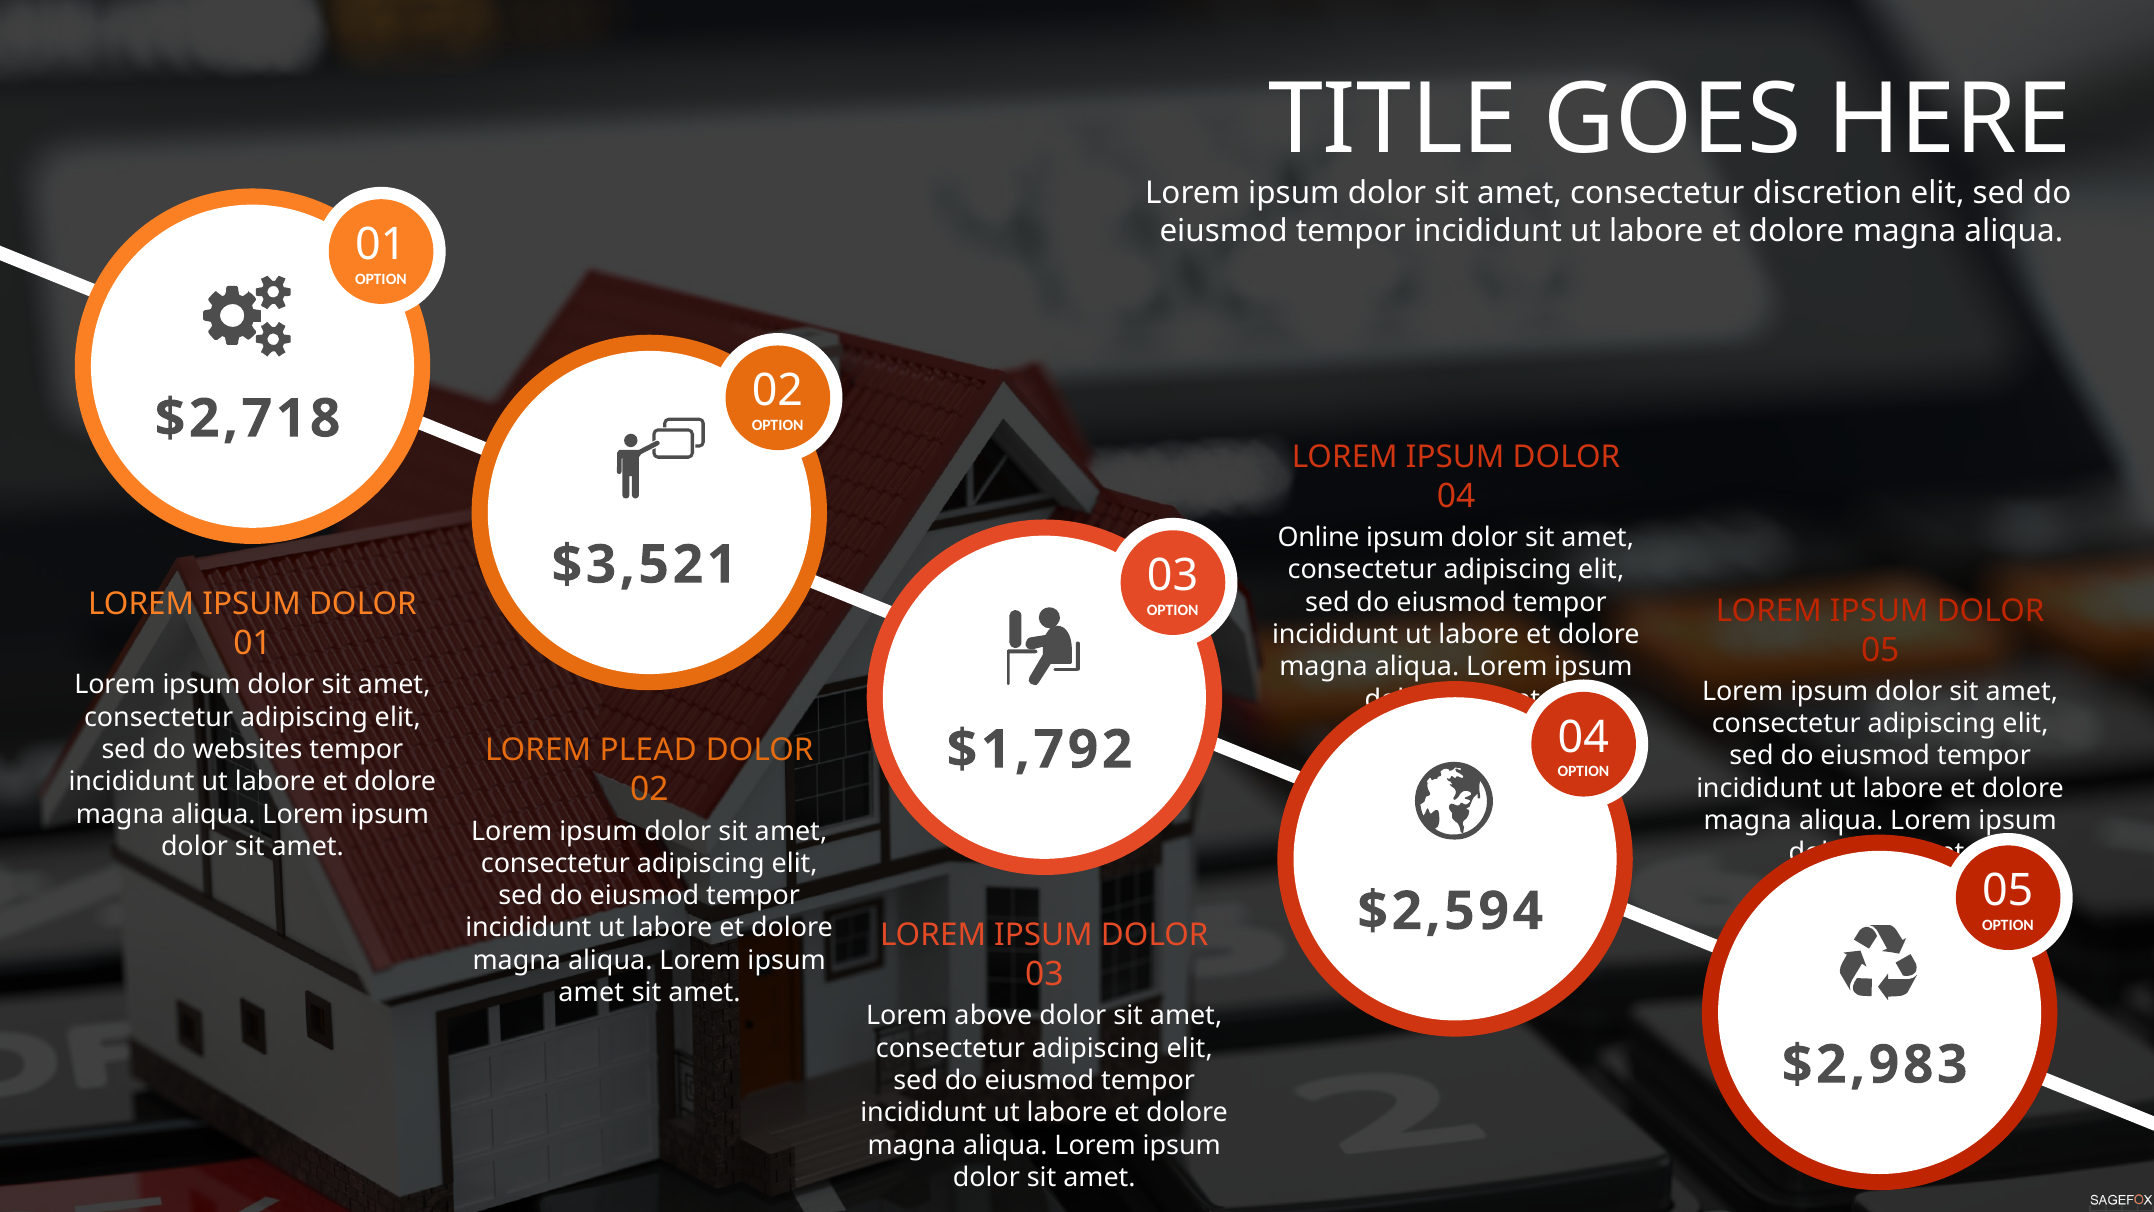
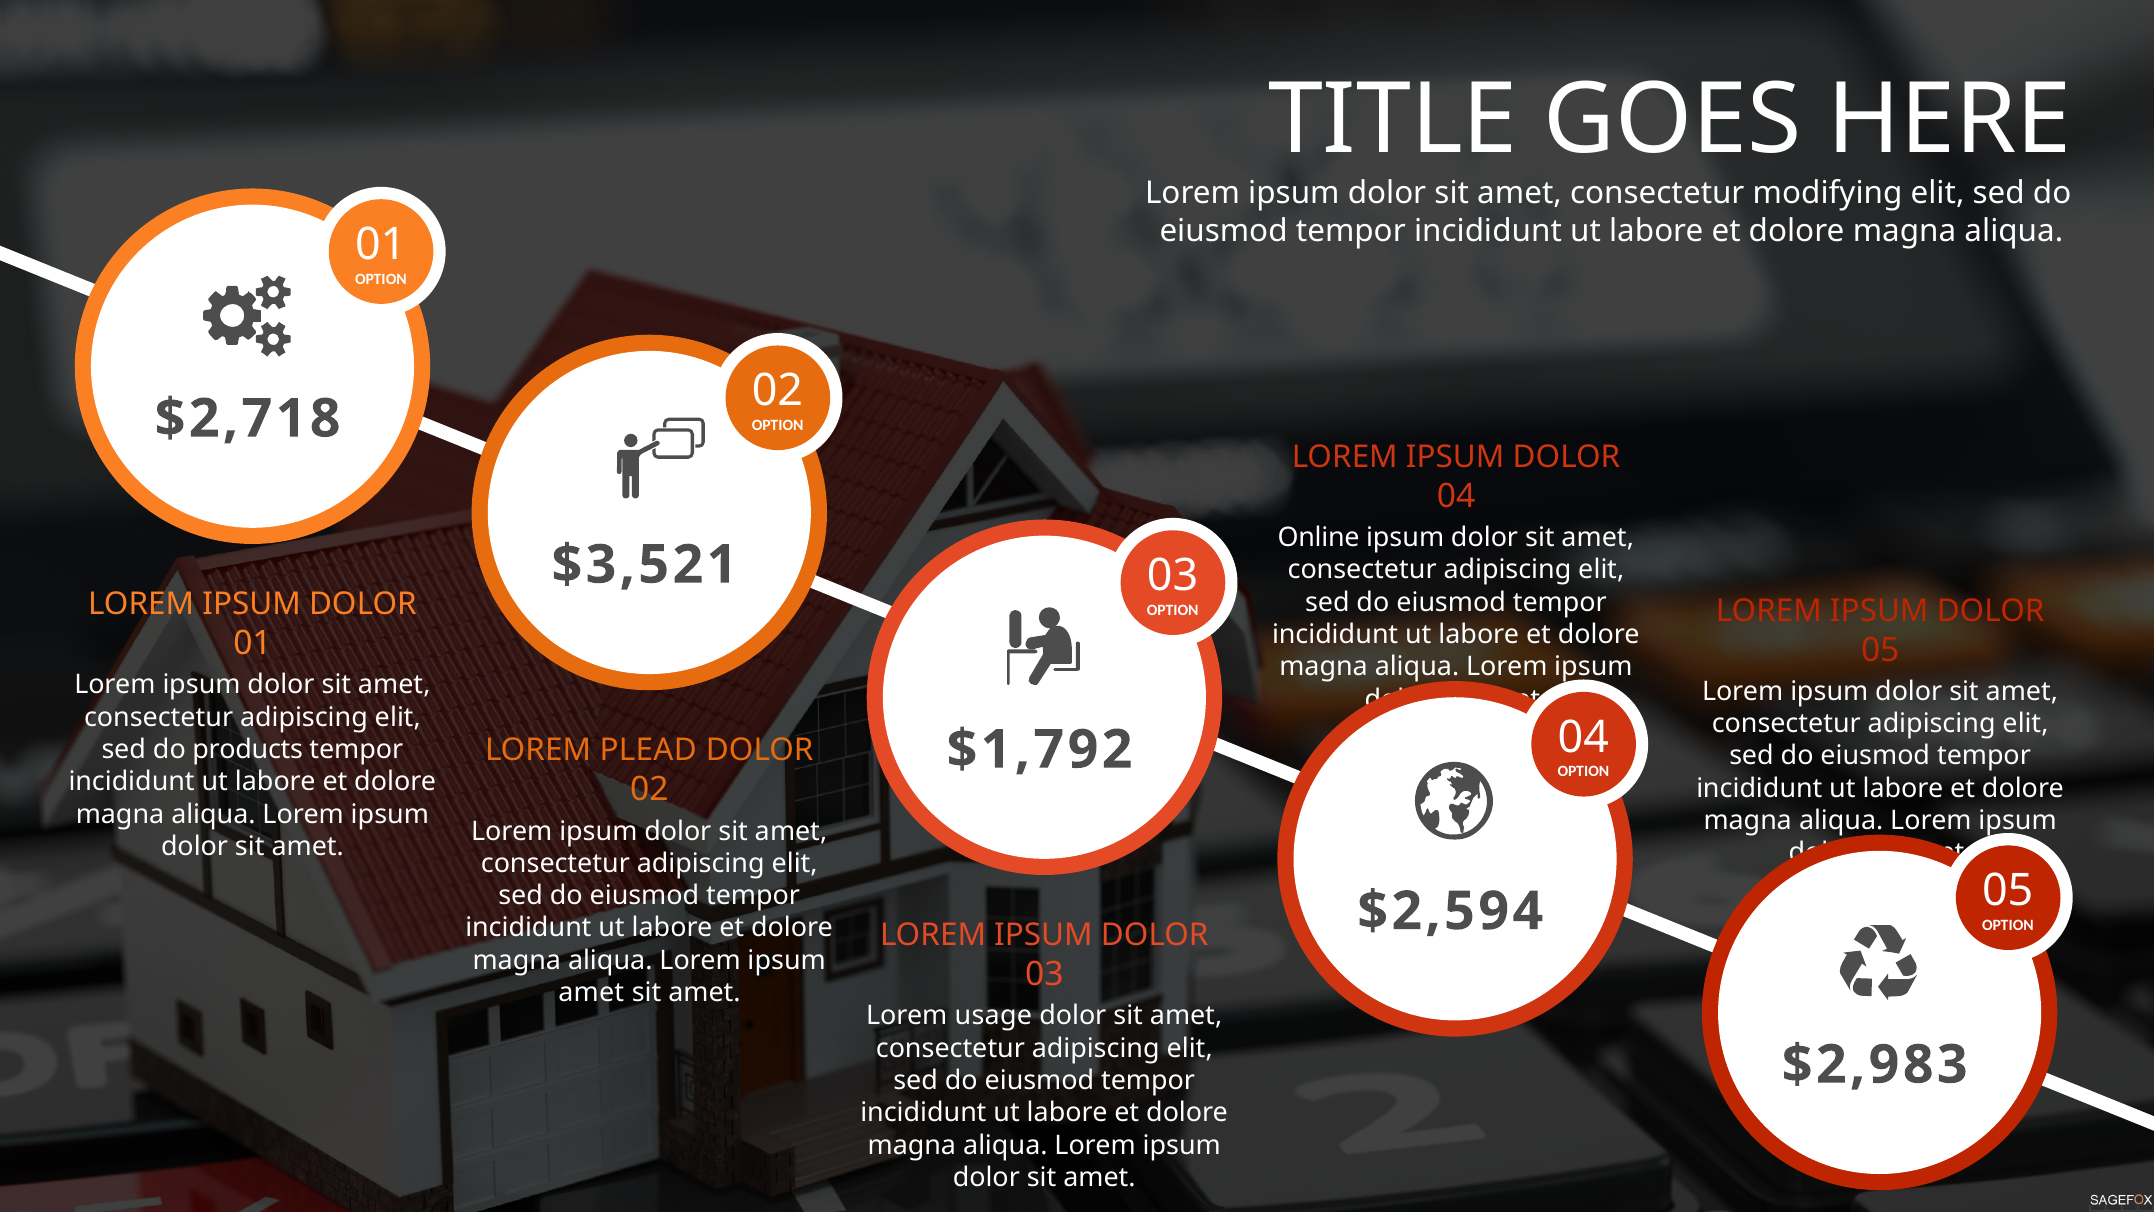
discretion: discretion -> modifying
websites: websites -> products
above: above -> usage
